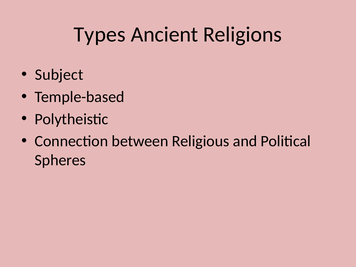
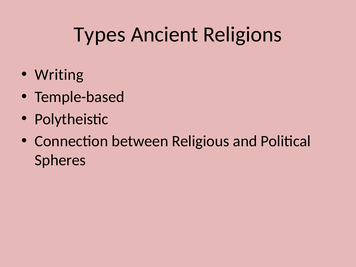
Subject: Subject -> Writing
